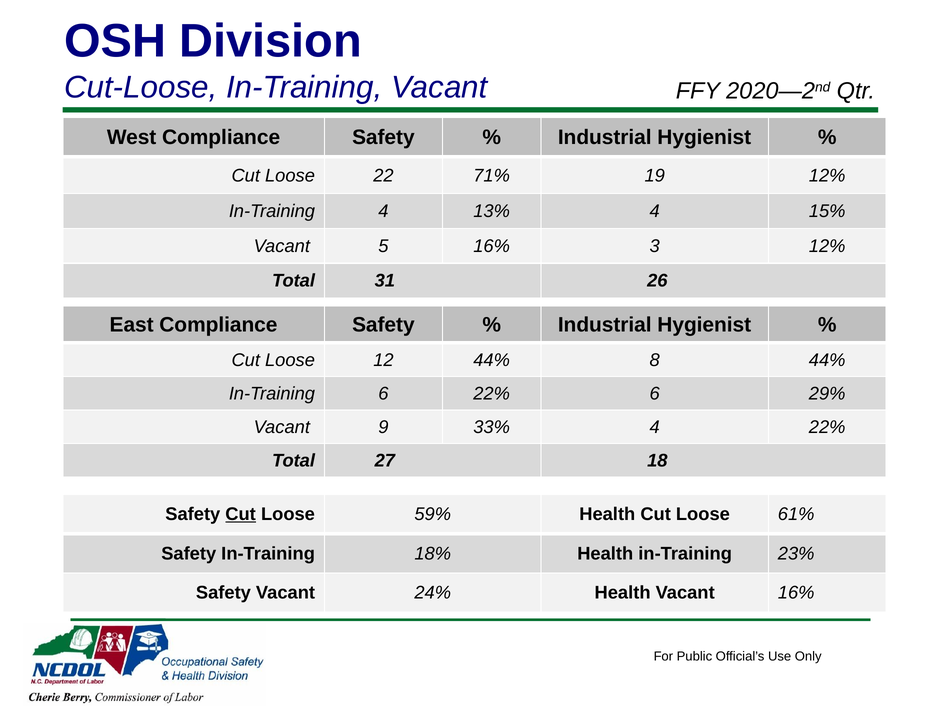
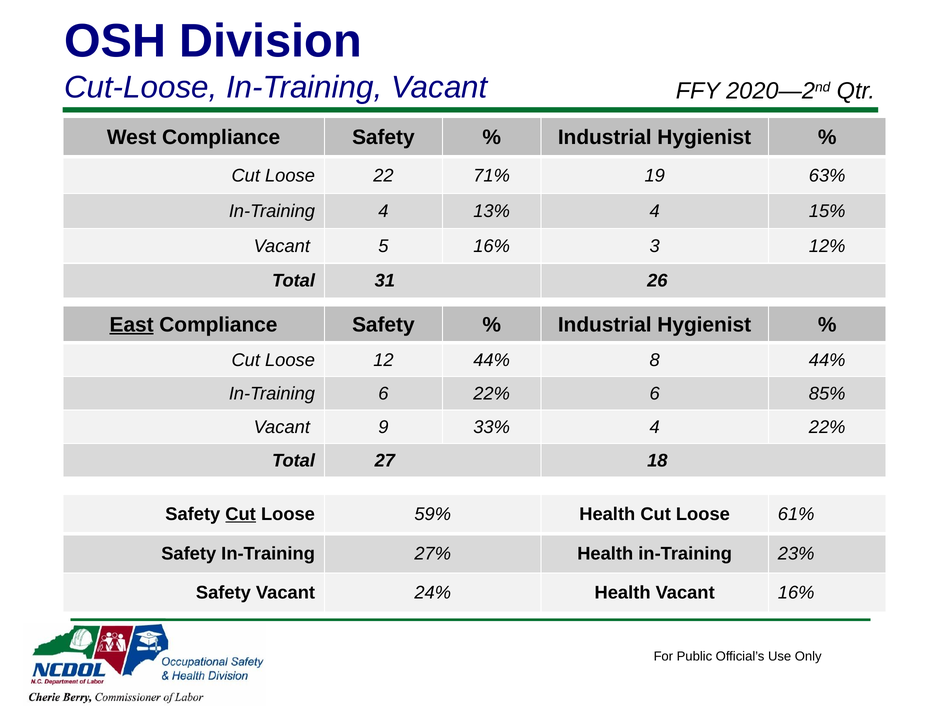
19 12%: 12% -> 63%
East underline: none -> present
29%: 29% -> 85%
18%: 18% -> 27%
